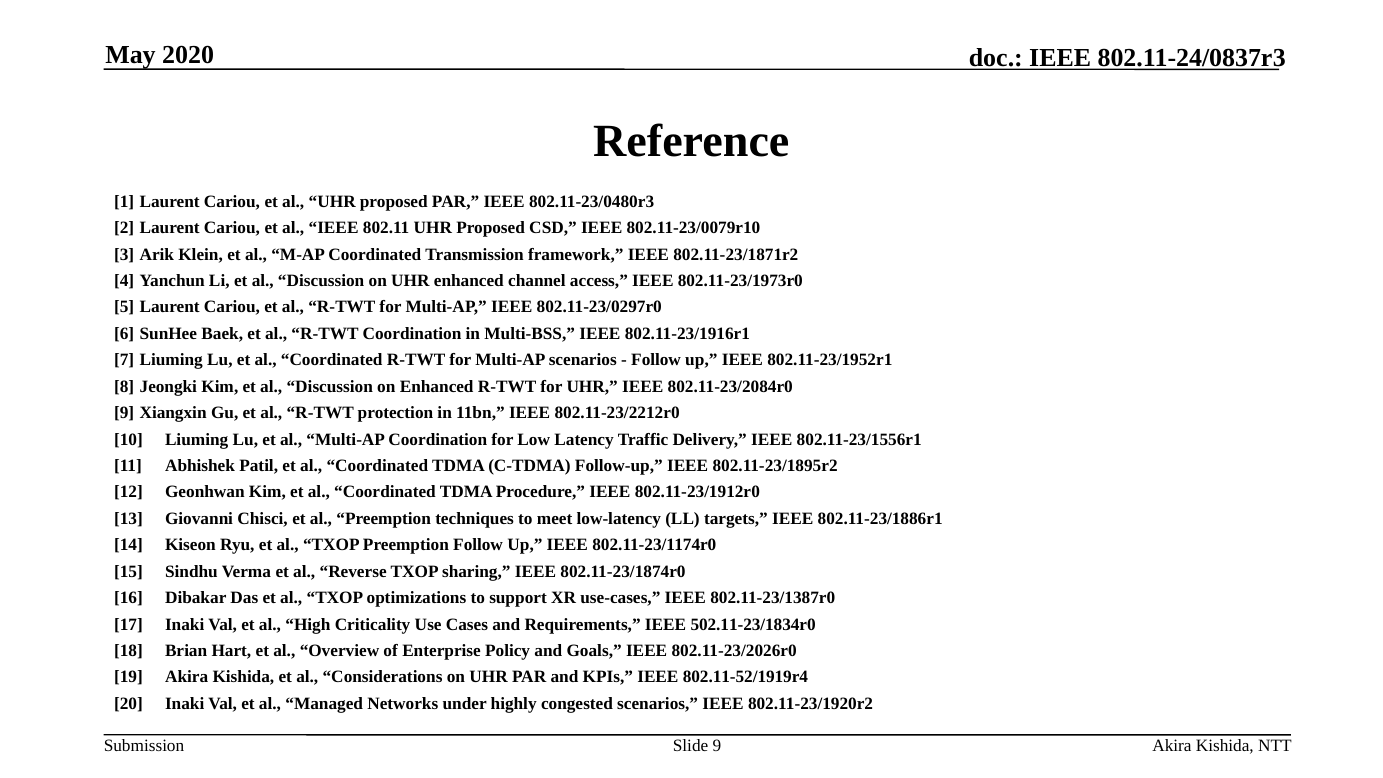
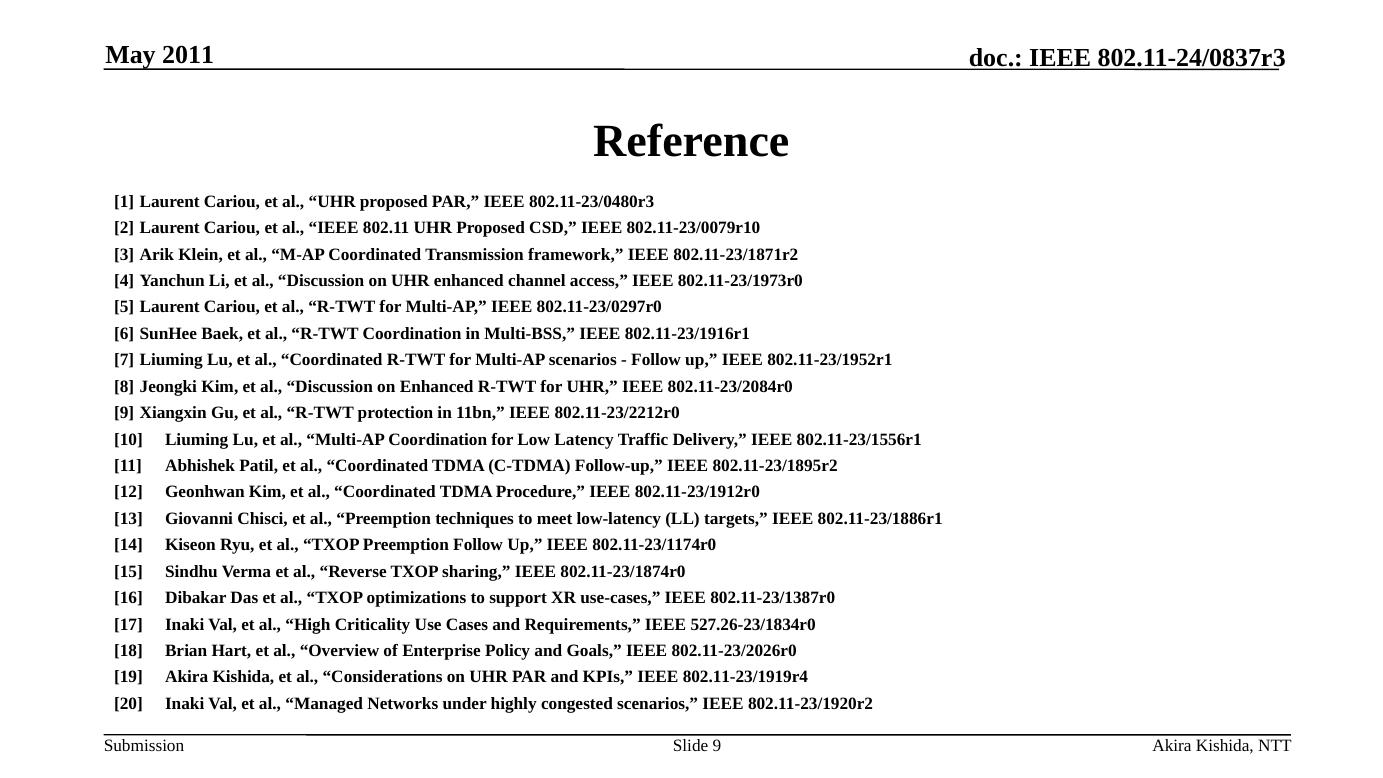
2020: 2020 -> 2011
502.11-23/1834r0: 502.11-23/1834r0 -> 527.26-23/1834r0
802.11-52/1919r4: 802.11-52/1919r4 -> 802.11-23/1919r4
